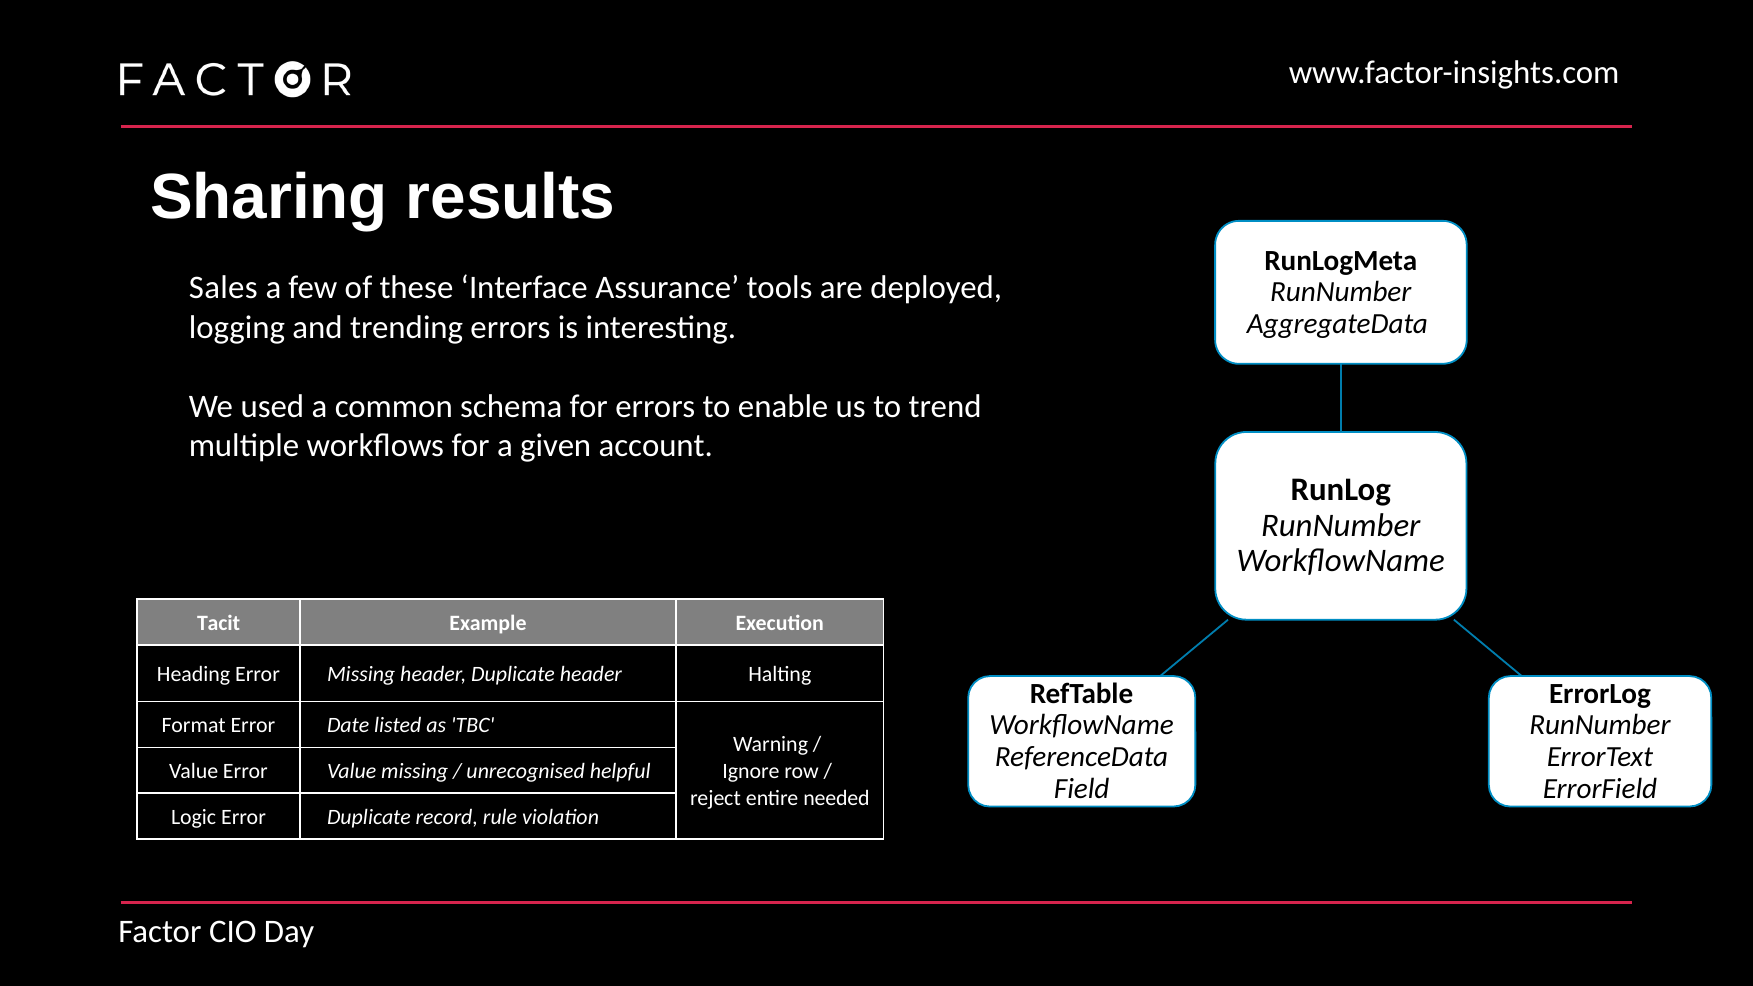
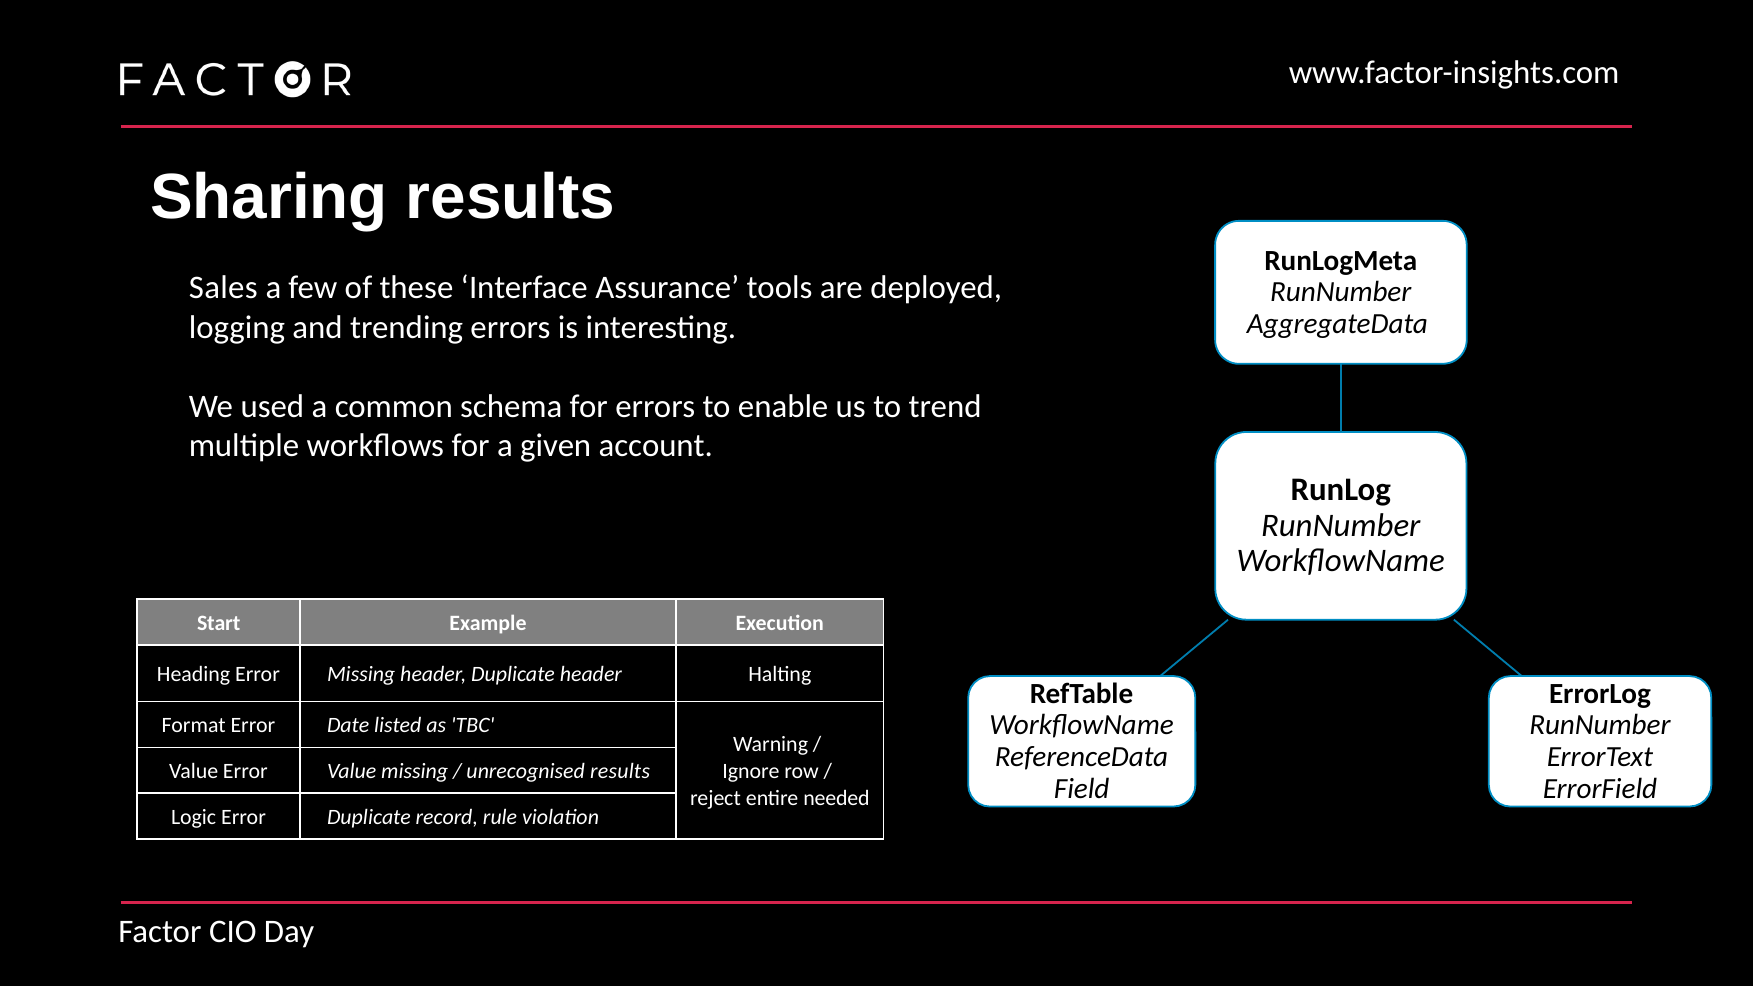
Tacit: Tacit -> Start
unrecognised helpful: helpful -> results
